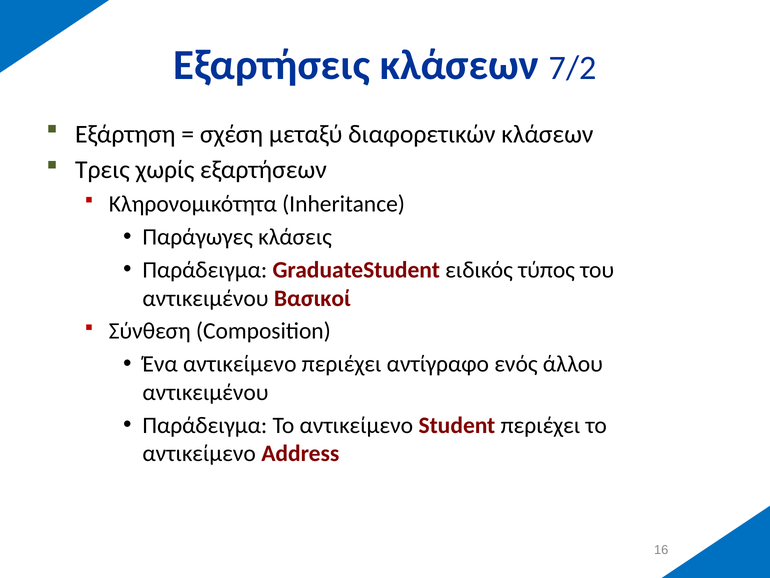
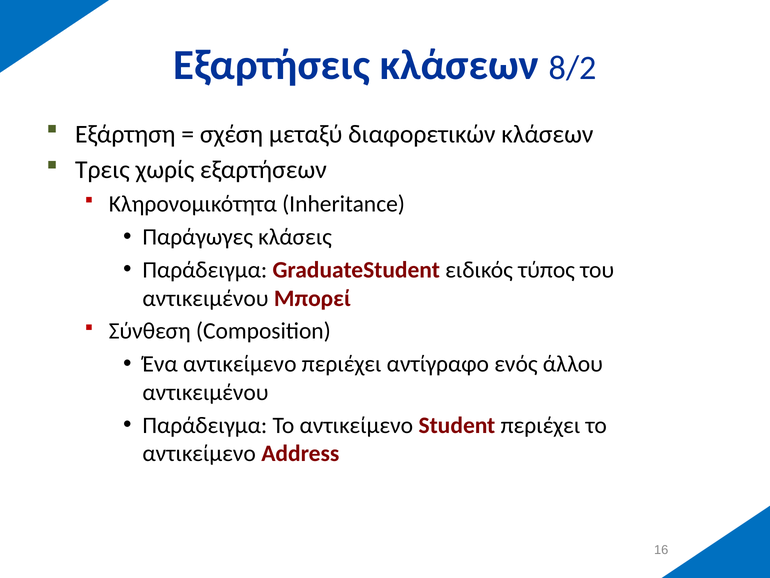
7/2: 7/2 -> 8/2
Βασικοί: Βασικοί -> Μπορεί
